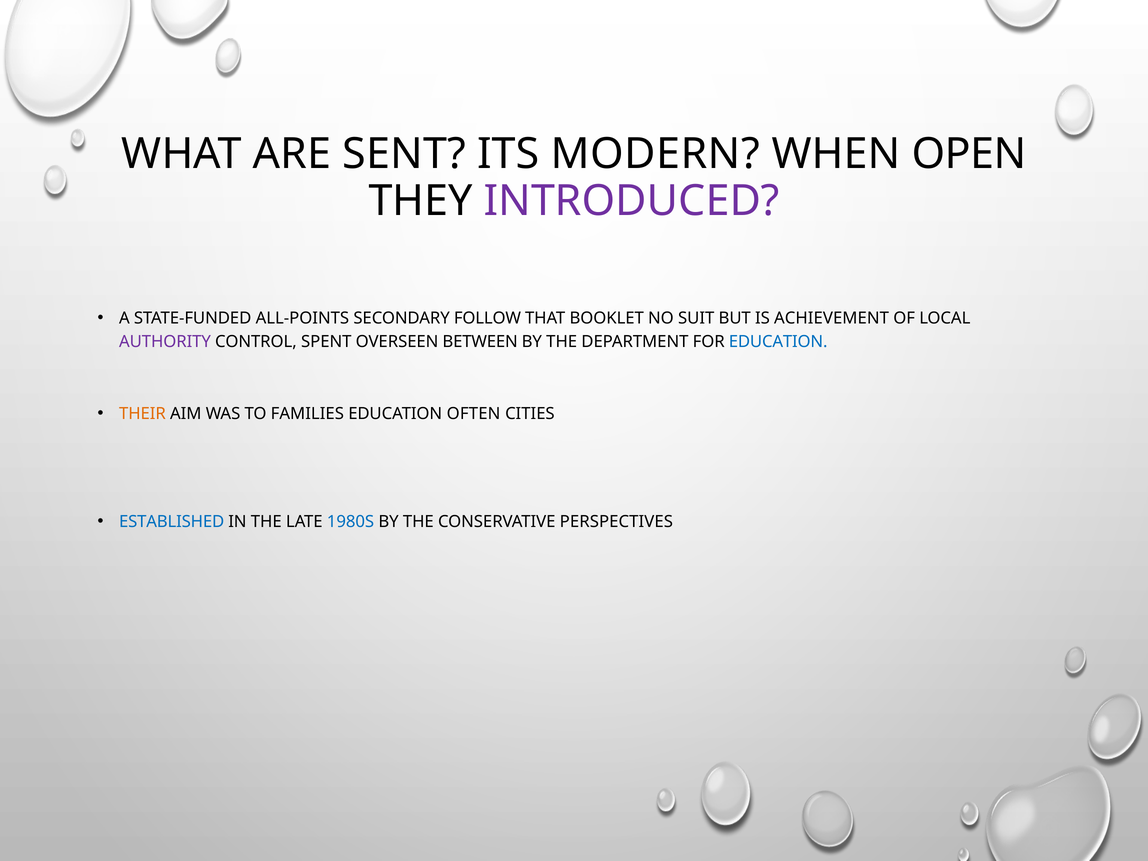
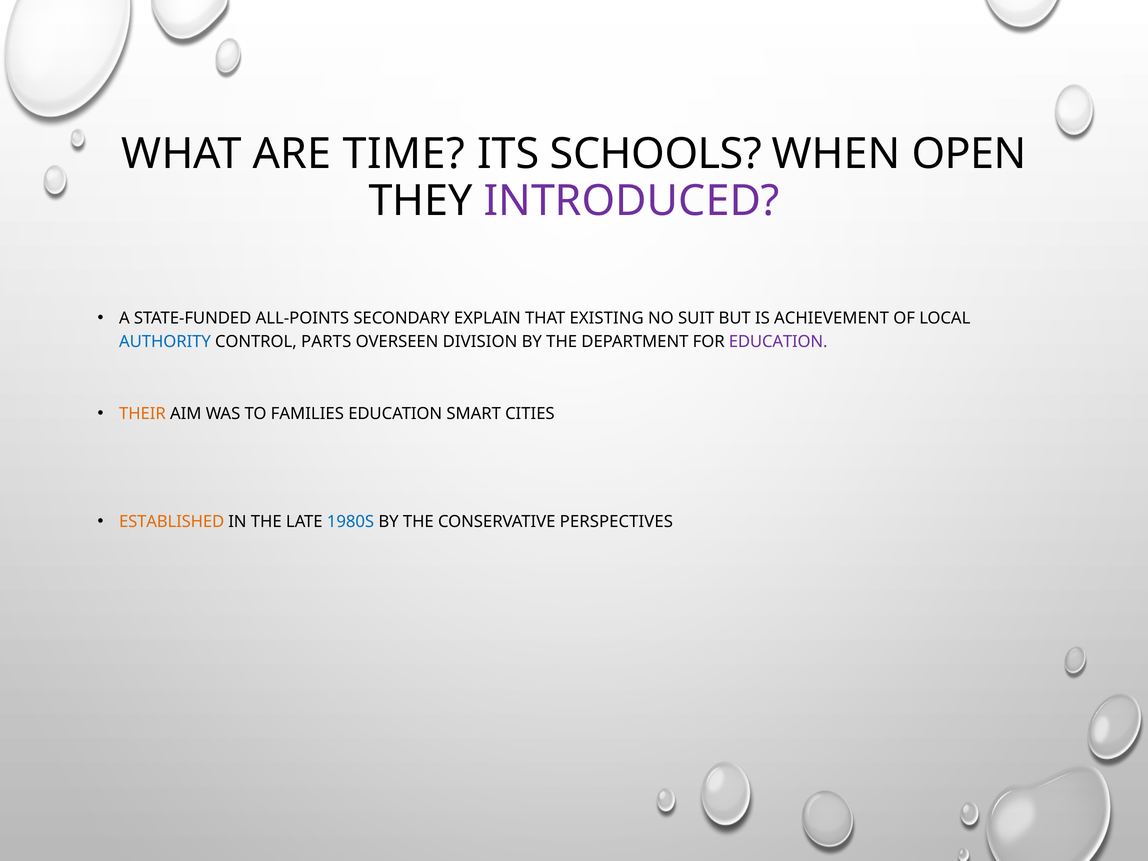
SENT: SENT -> TIME
MODERN: MODERN -> SCHOOLS
FOLLOW: FOLLOW -> EXPLAIN
BOOKLET: BOOKLET -> EXISTING
AUTHORITY colour: purple -> blue
SPENT: SPENT -> PARTS
BETWEEN: BETWEEN -> DIVISION
EDUCATION at (778, 342) colour: blue -> purple
OFTEN: OFTEN -> SMART
ESTABLISHED colour: blue -> orange
